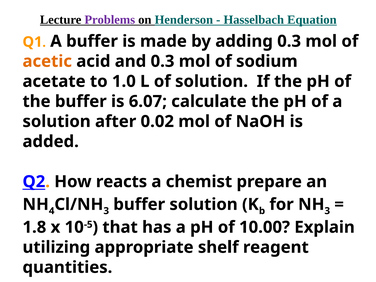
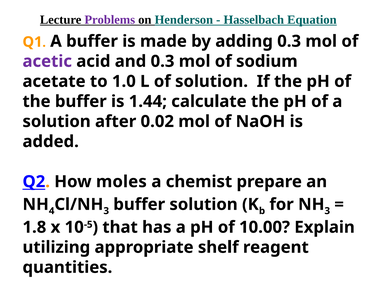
acetic colour: orange -> purple
6.07: 6.07 -> 1.44
reacts: reacts -> moles
